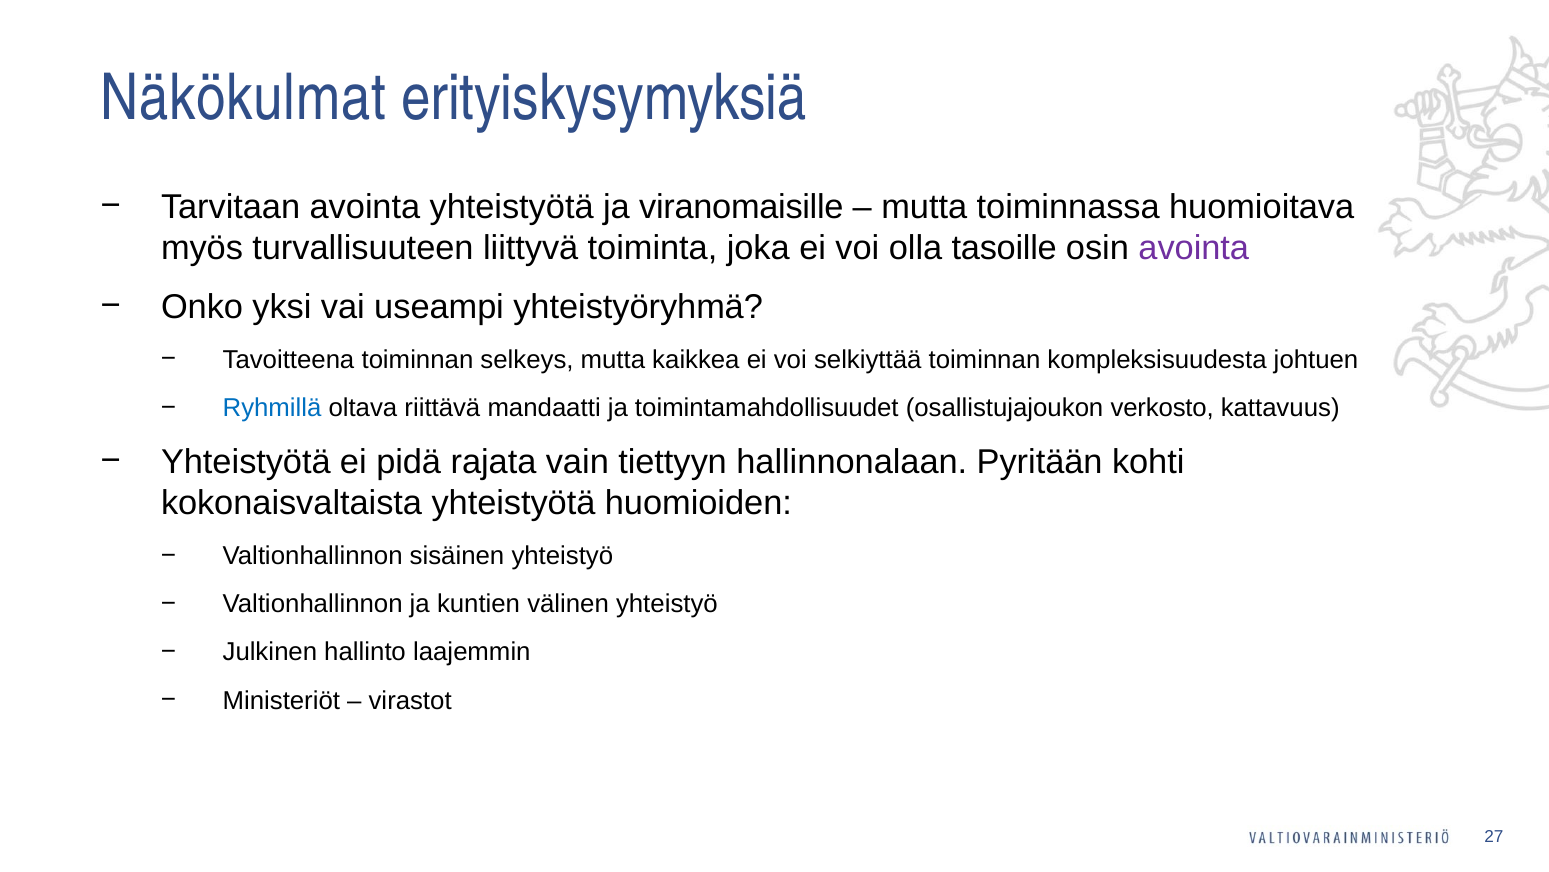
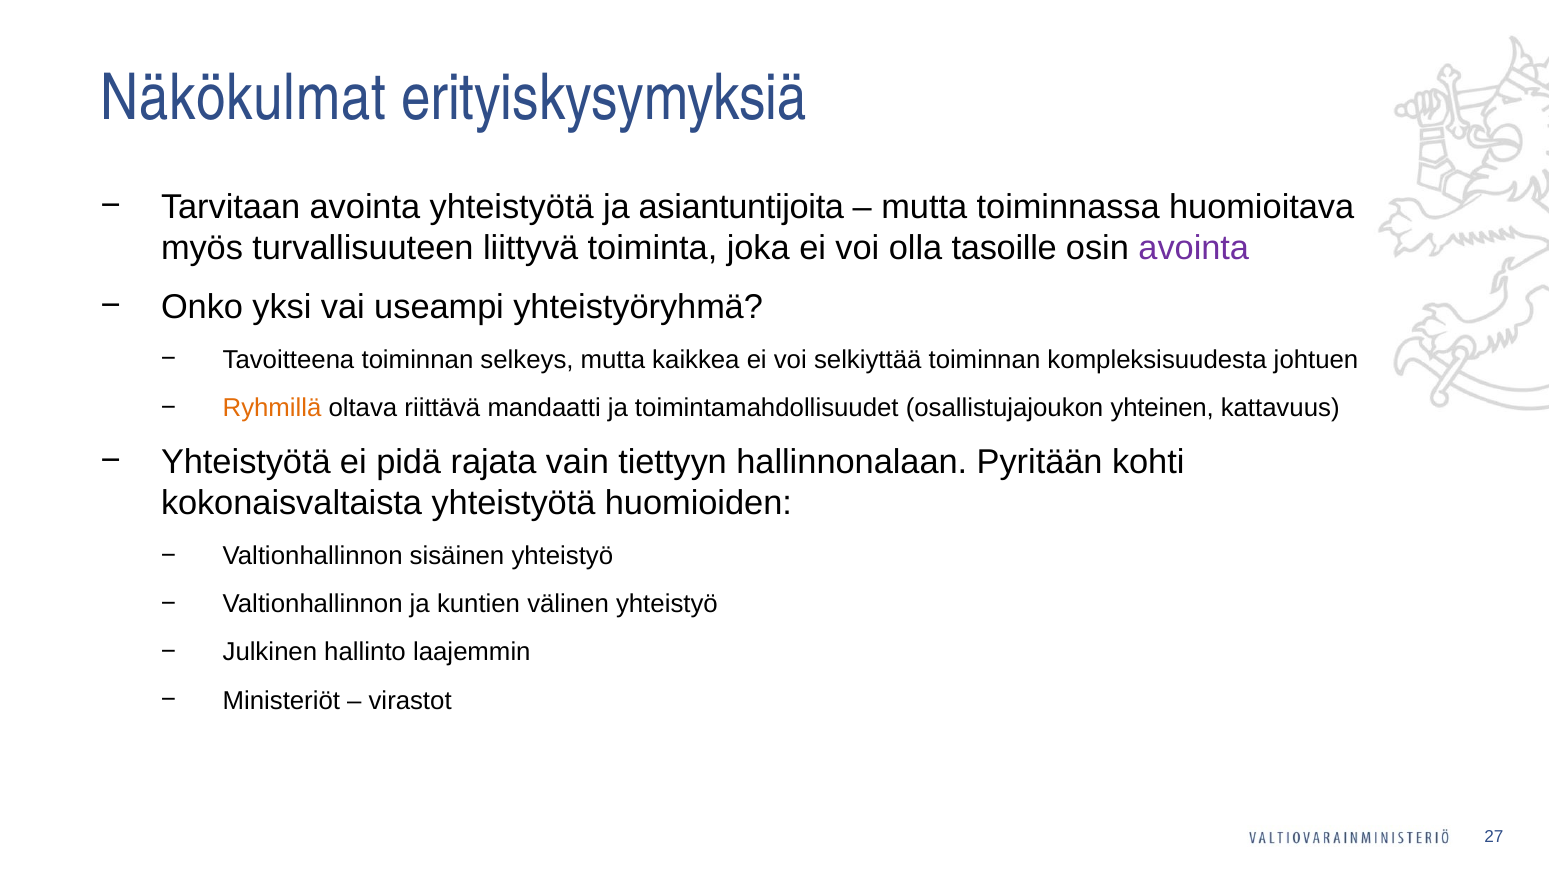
viranomaisille: viranomaisille -> asiantuntijoita
Ryhmillä colour: blue -> orange
verkosto: verkosto -> yhteinen
